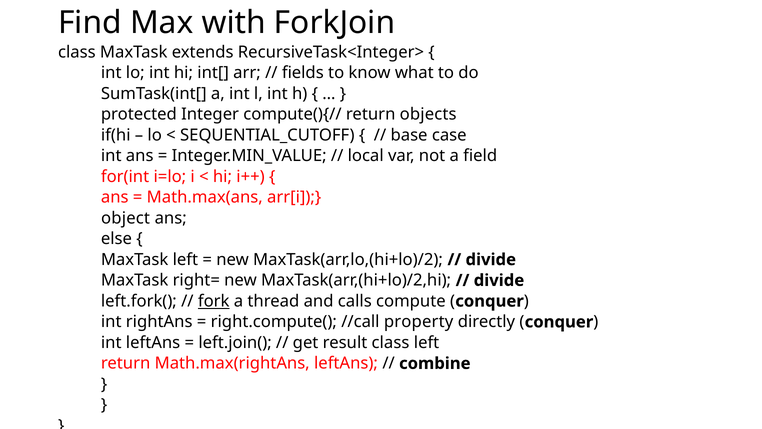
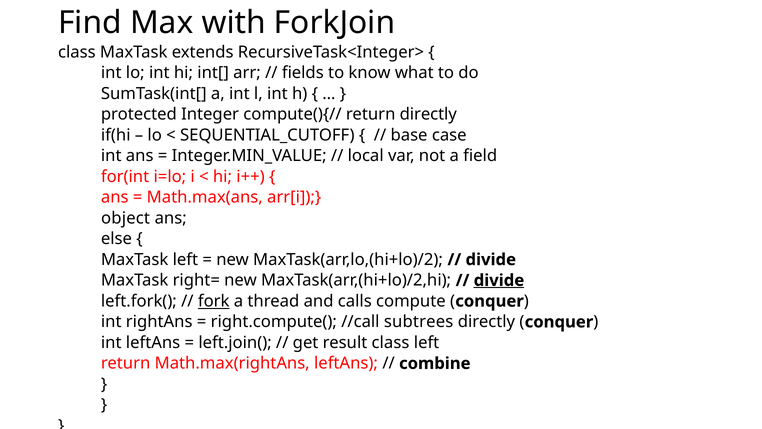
return objects: objects -> directly
divide at (499, 280) underline: none -> present
property: property -> subtrees
